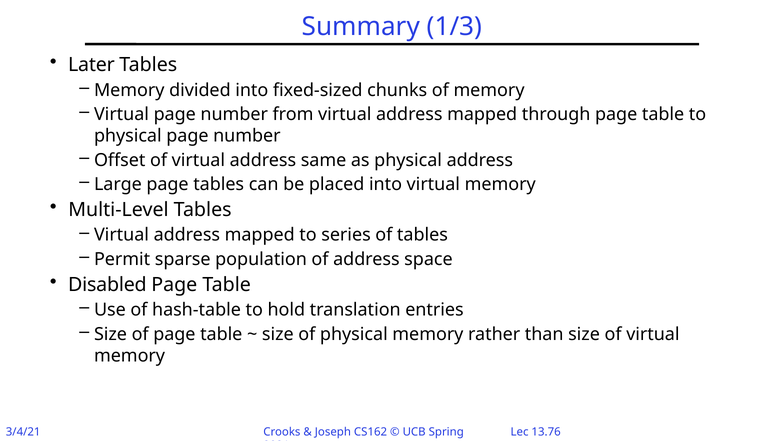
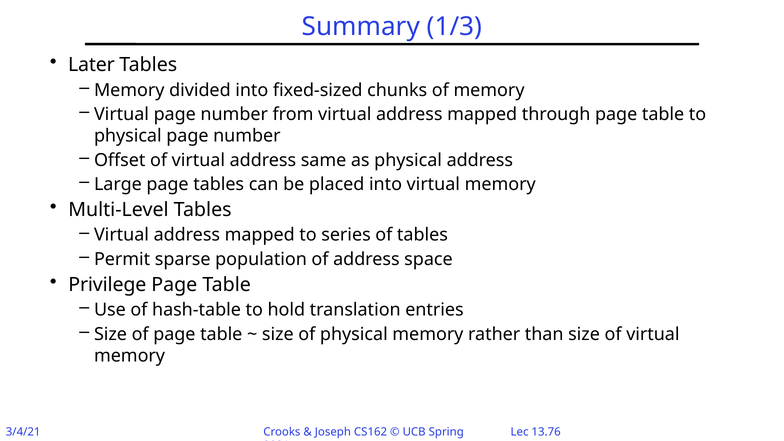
Disabled: Disabled -> Privilege
